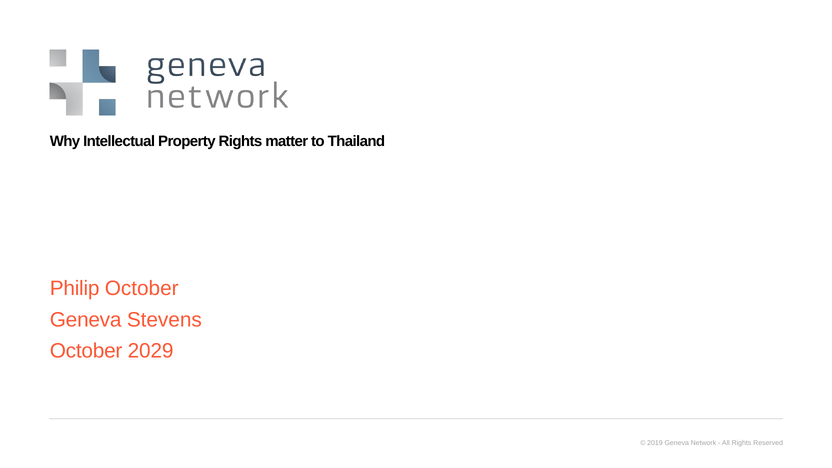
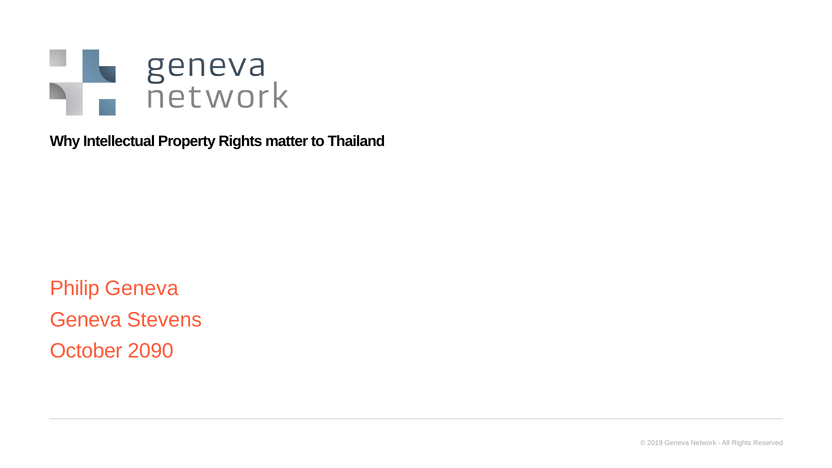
Philip October: October -> Geneva
2029: 2029 -> 2090
